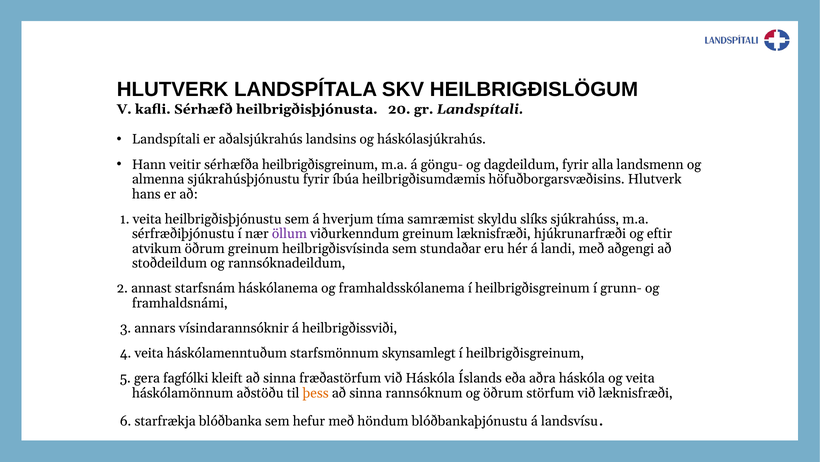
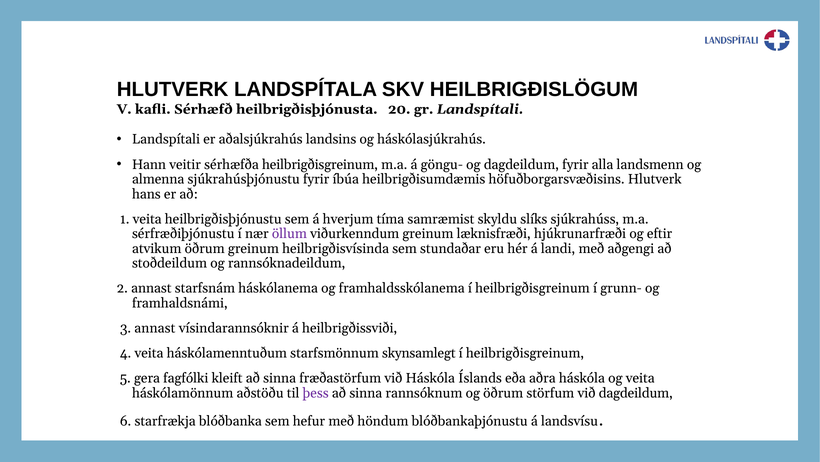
3 annars: annars -> annast
þess colour: orange -> purple
við læknisfræði: læknisfræði -> dagdeildum
